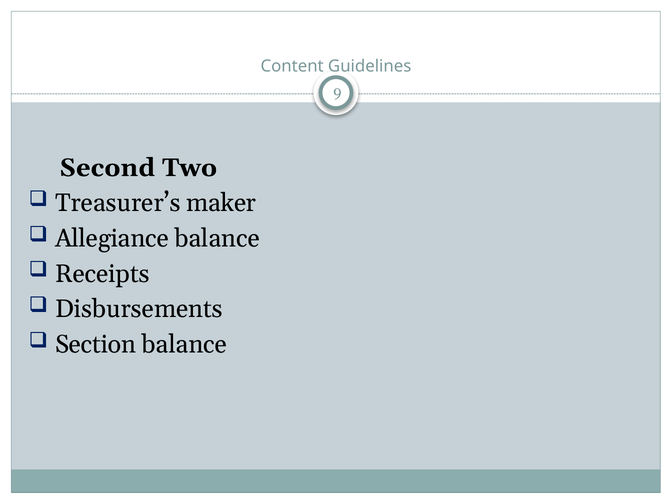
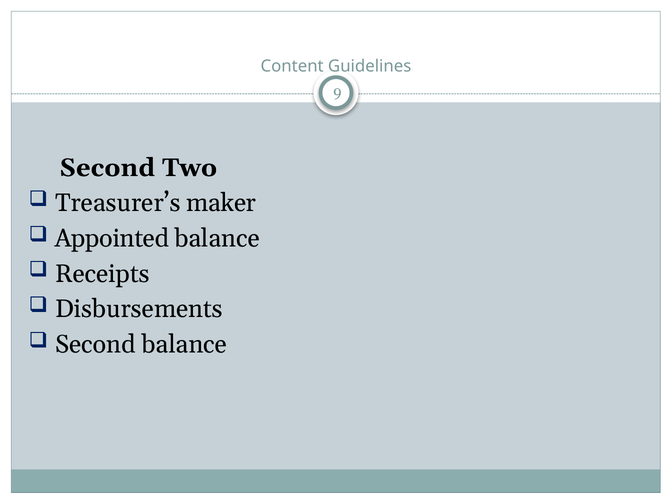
Allegiance: Allegiance -> Appointed
Section at (96, 344): Section -> Second
